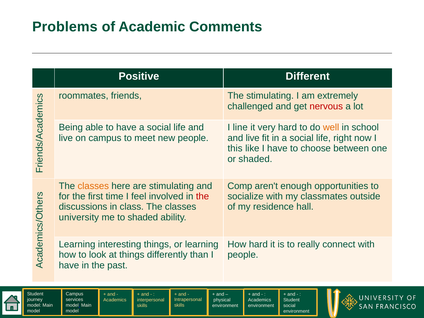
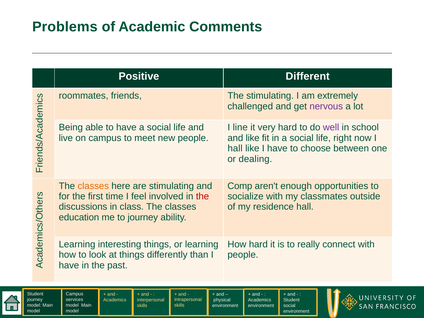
nervous colour: red -> purple
well colour: orange -> purple
live at (253, 138): live -> like
this at (235, 148): this -> hall
or shaded: shaded -> dealing
university: university -> education
to shaded: shaded -> journey
